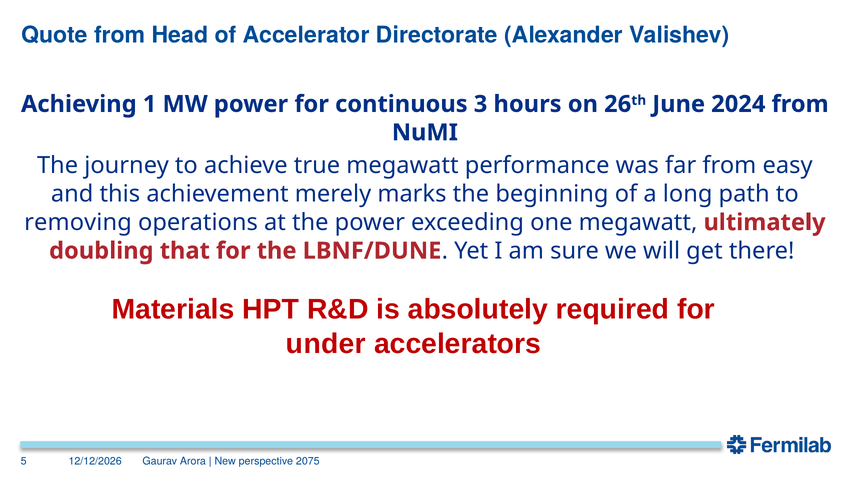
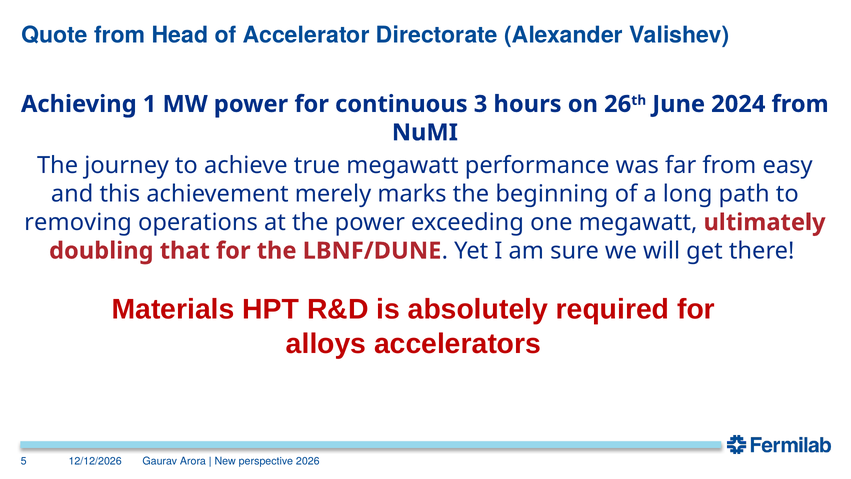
under: under -> alloys
2075: 2075 -> 2026
